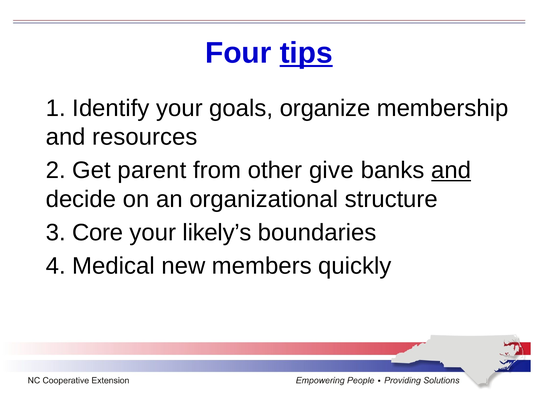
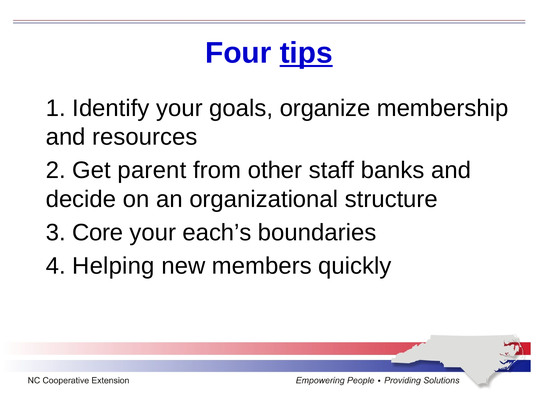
give: give -> staff
and at (451, 171) underline: present -> none
likely’s: likely’s -> each’s
Medical: Medical -> Helping
